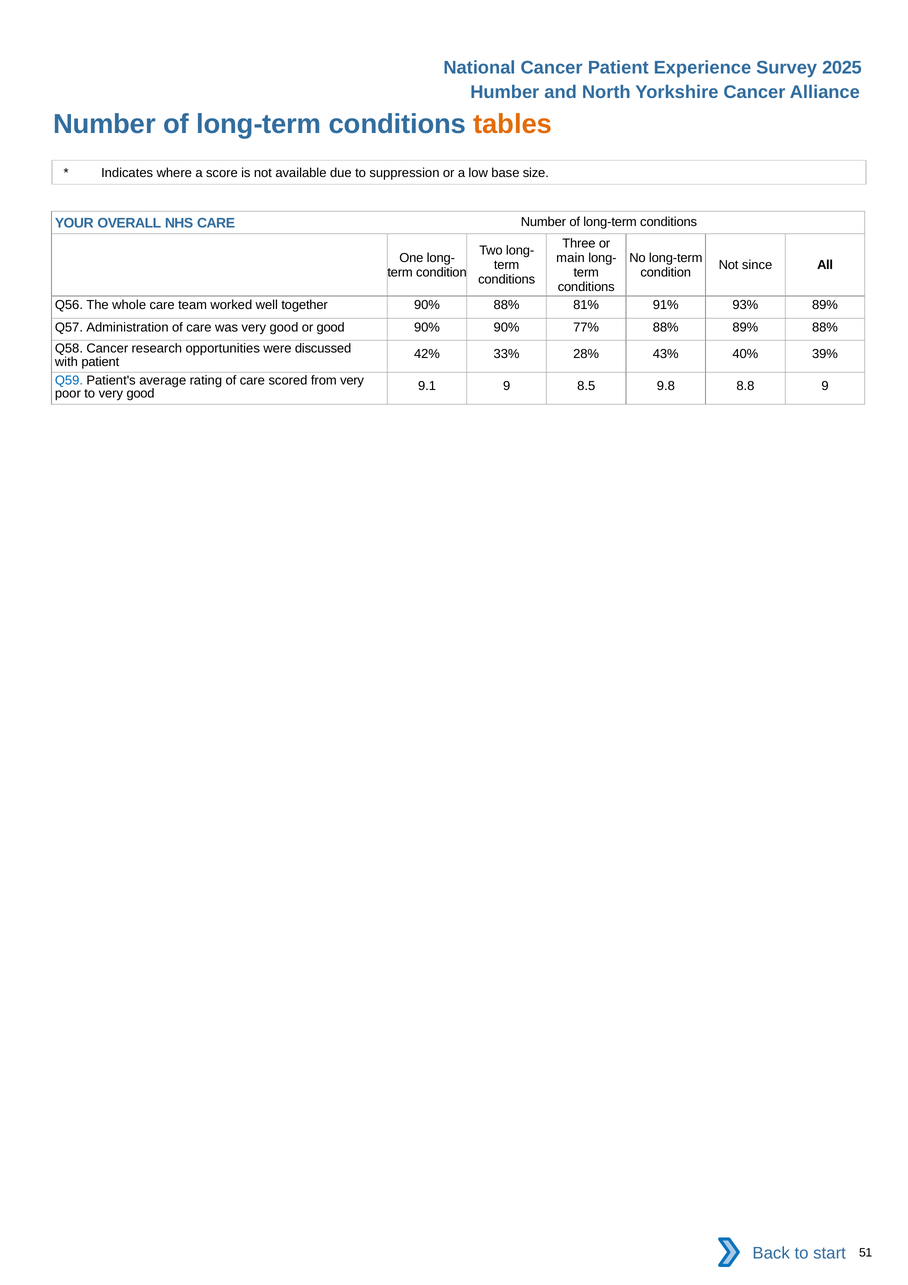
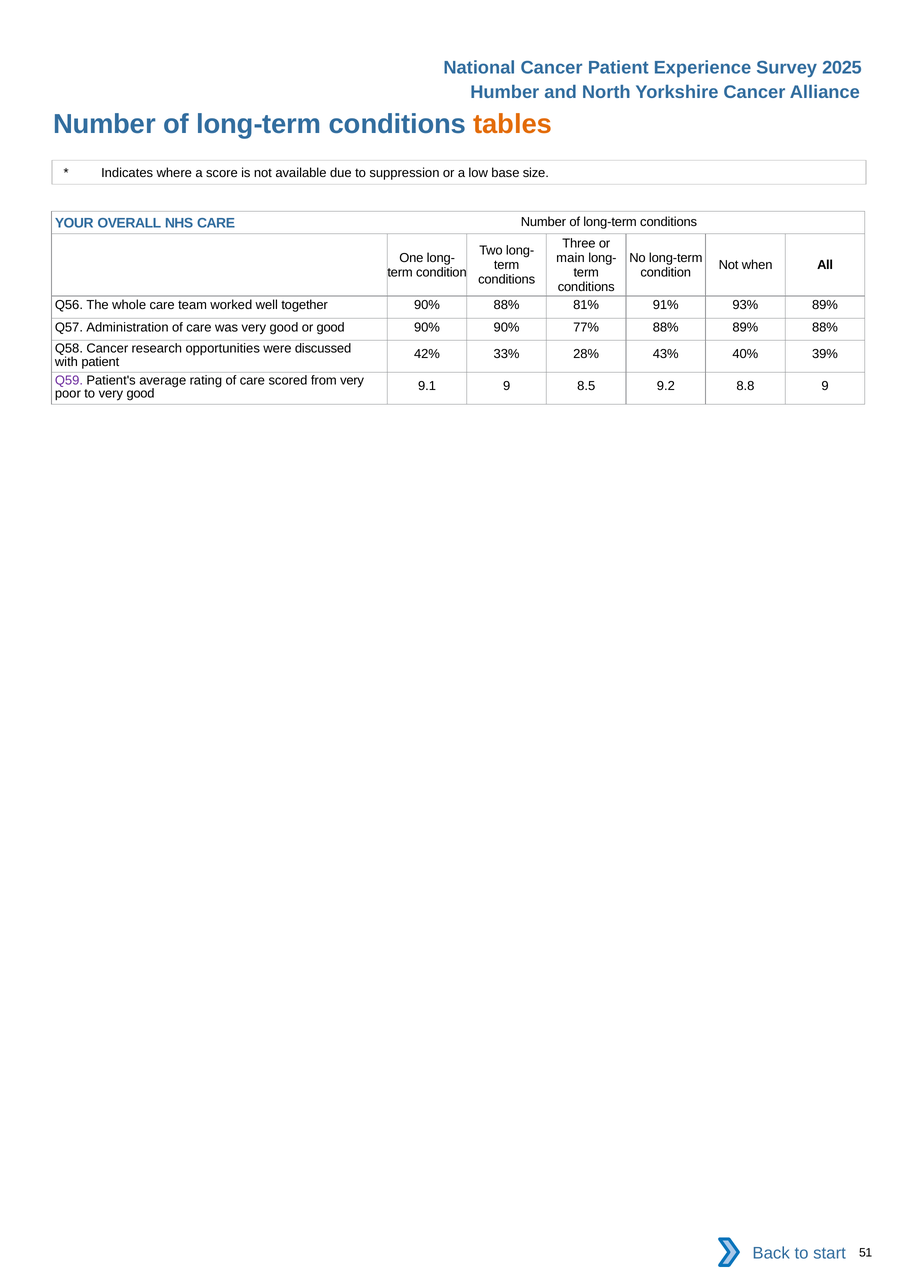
since: since -> when
Q59 colour: blue -> purple
9.8: 9.8 -> 9.2
